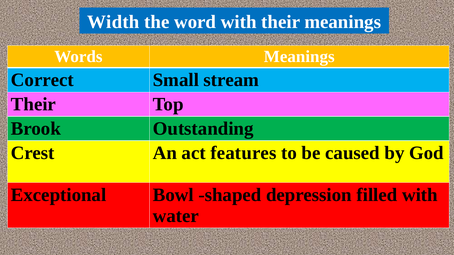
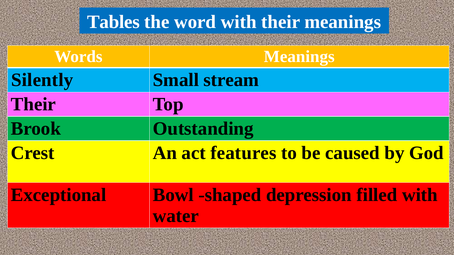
Width: Width -> Tables
Correct: Correct -> Silently
